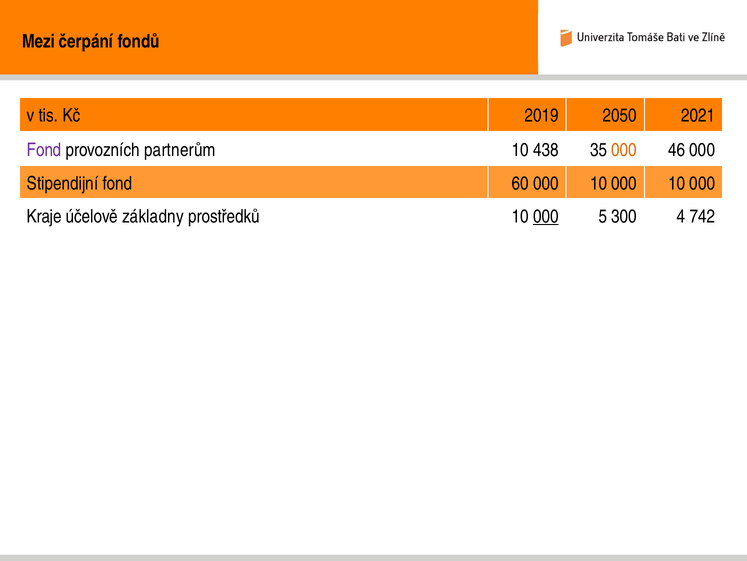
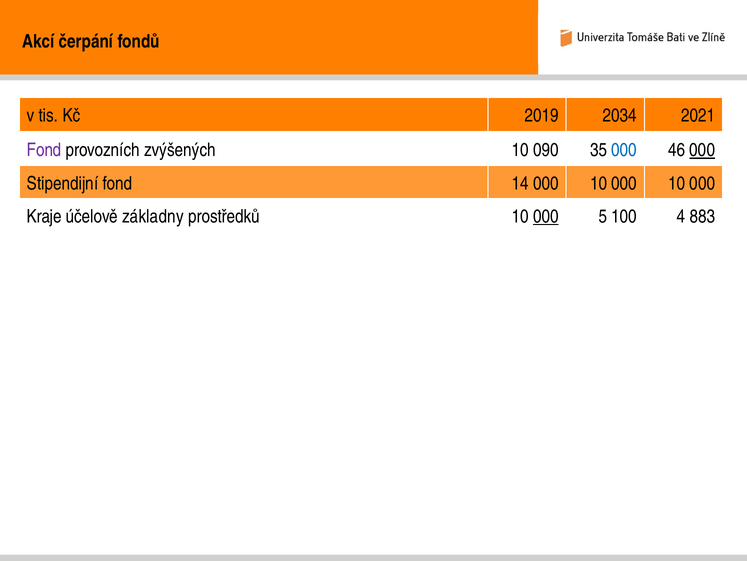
Mezi: Mezi -> Akcí
2050: 2050 -> 2034
partnerům: partnerům -> zvýšených
438: 438 -> 090
000 at (624, 150) colour: orange -> blue
000 at (702, 150) underline: none -> present
60: 60 -> 14
300: 300 -> 100
742: 742 -> 883
